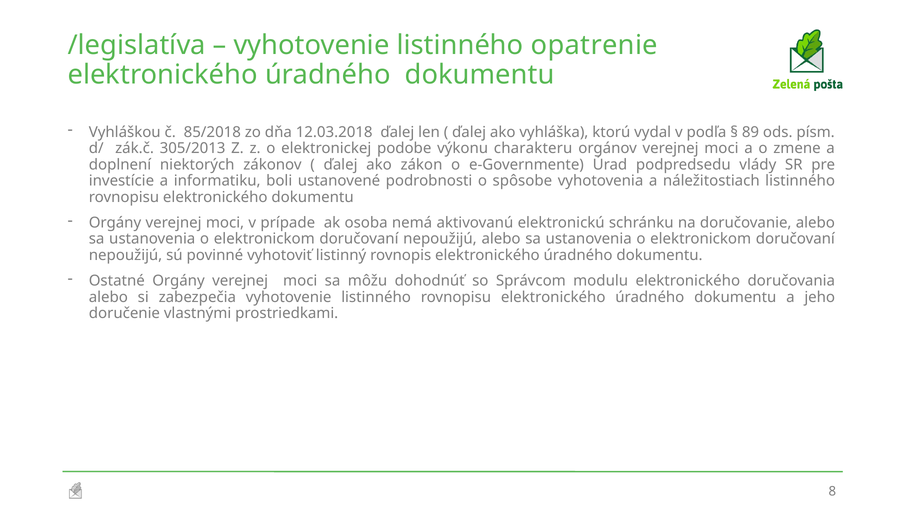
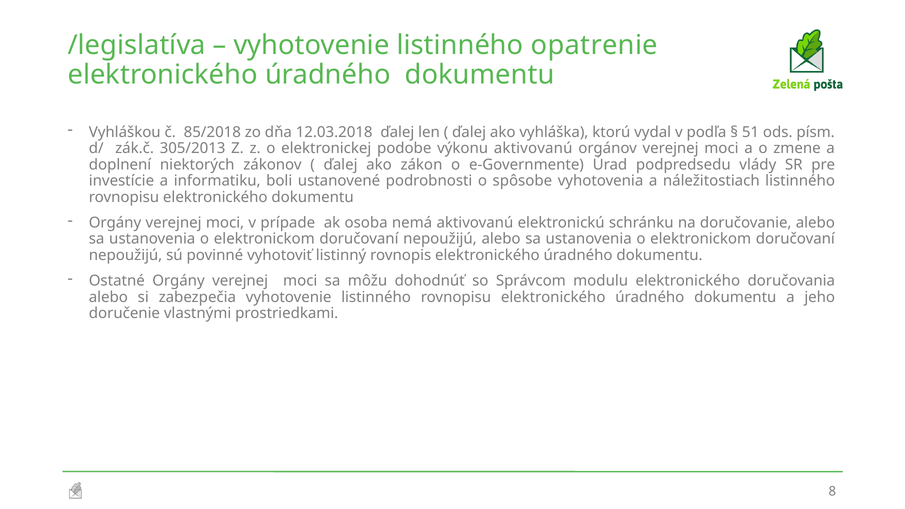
89: 89 -> 51
výkonu charakteru: charakteru -> aktivovanú
